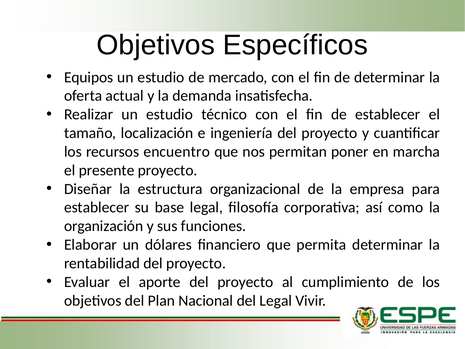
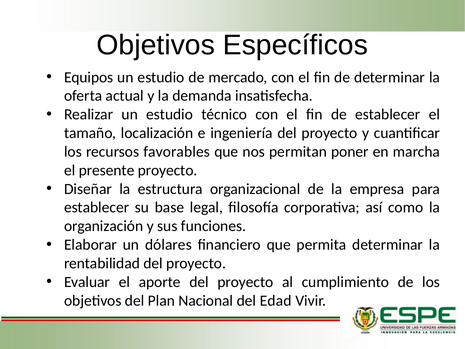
encuentro: encuentro -> favorables
del Legal: Legal -> Edad
